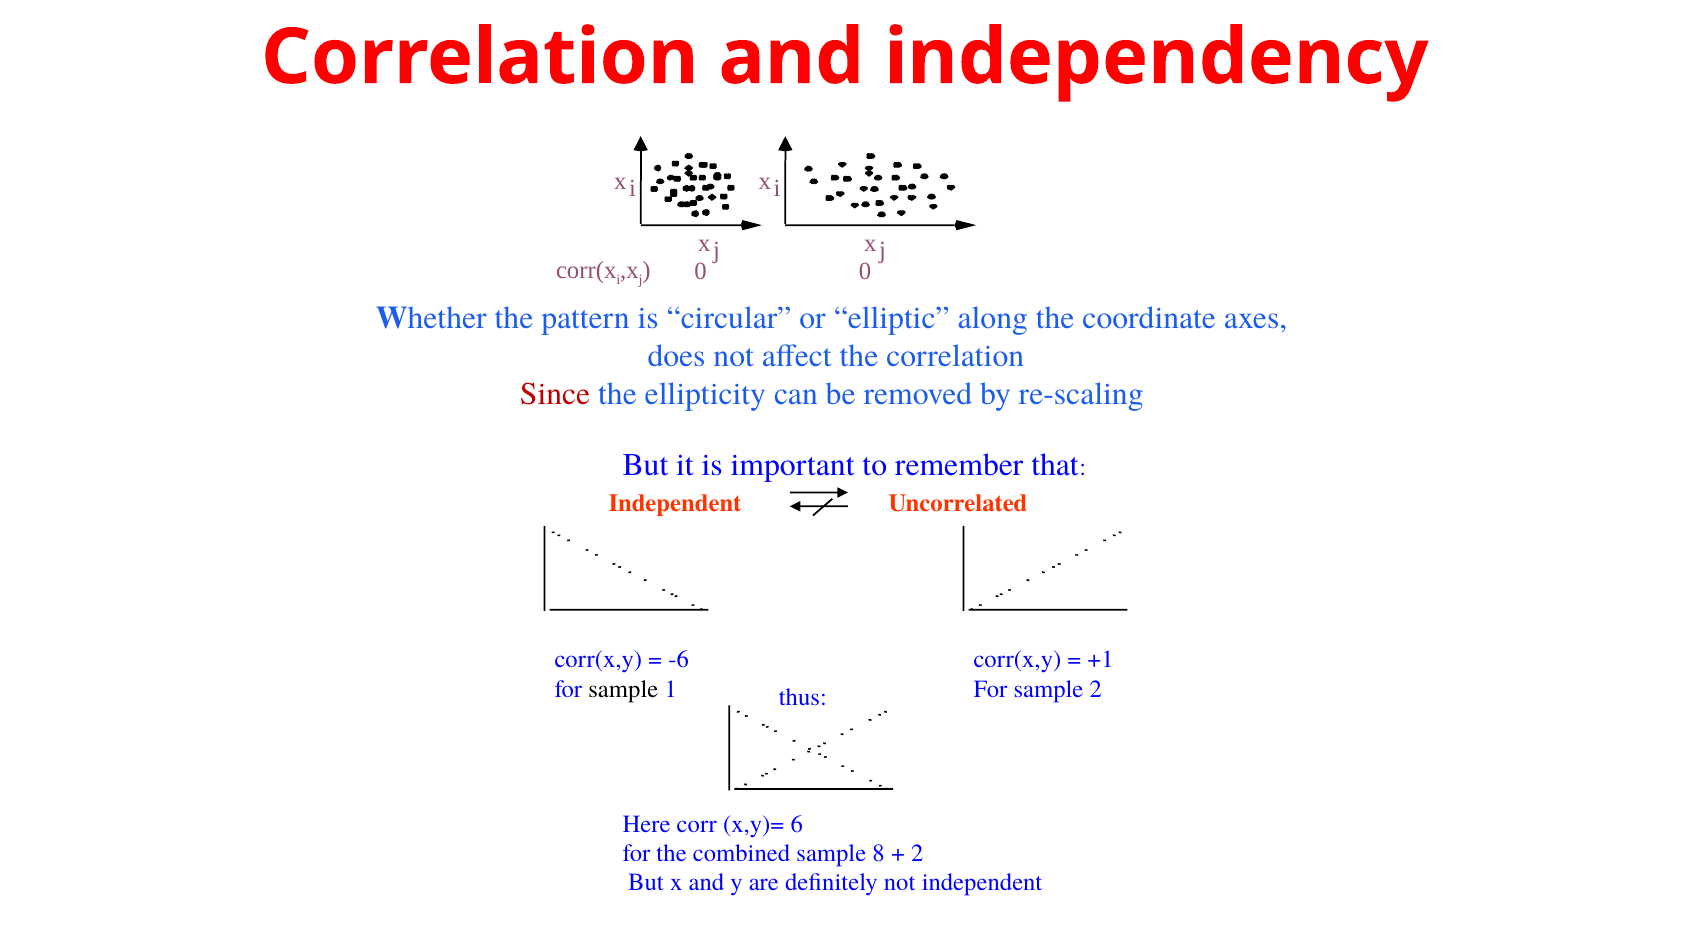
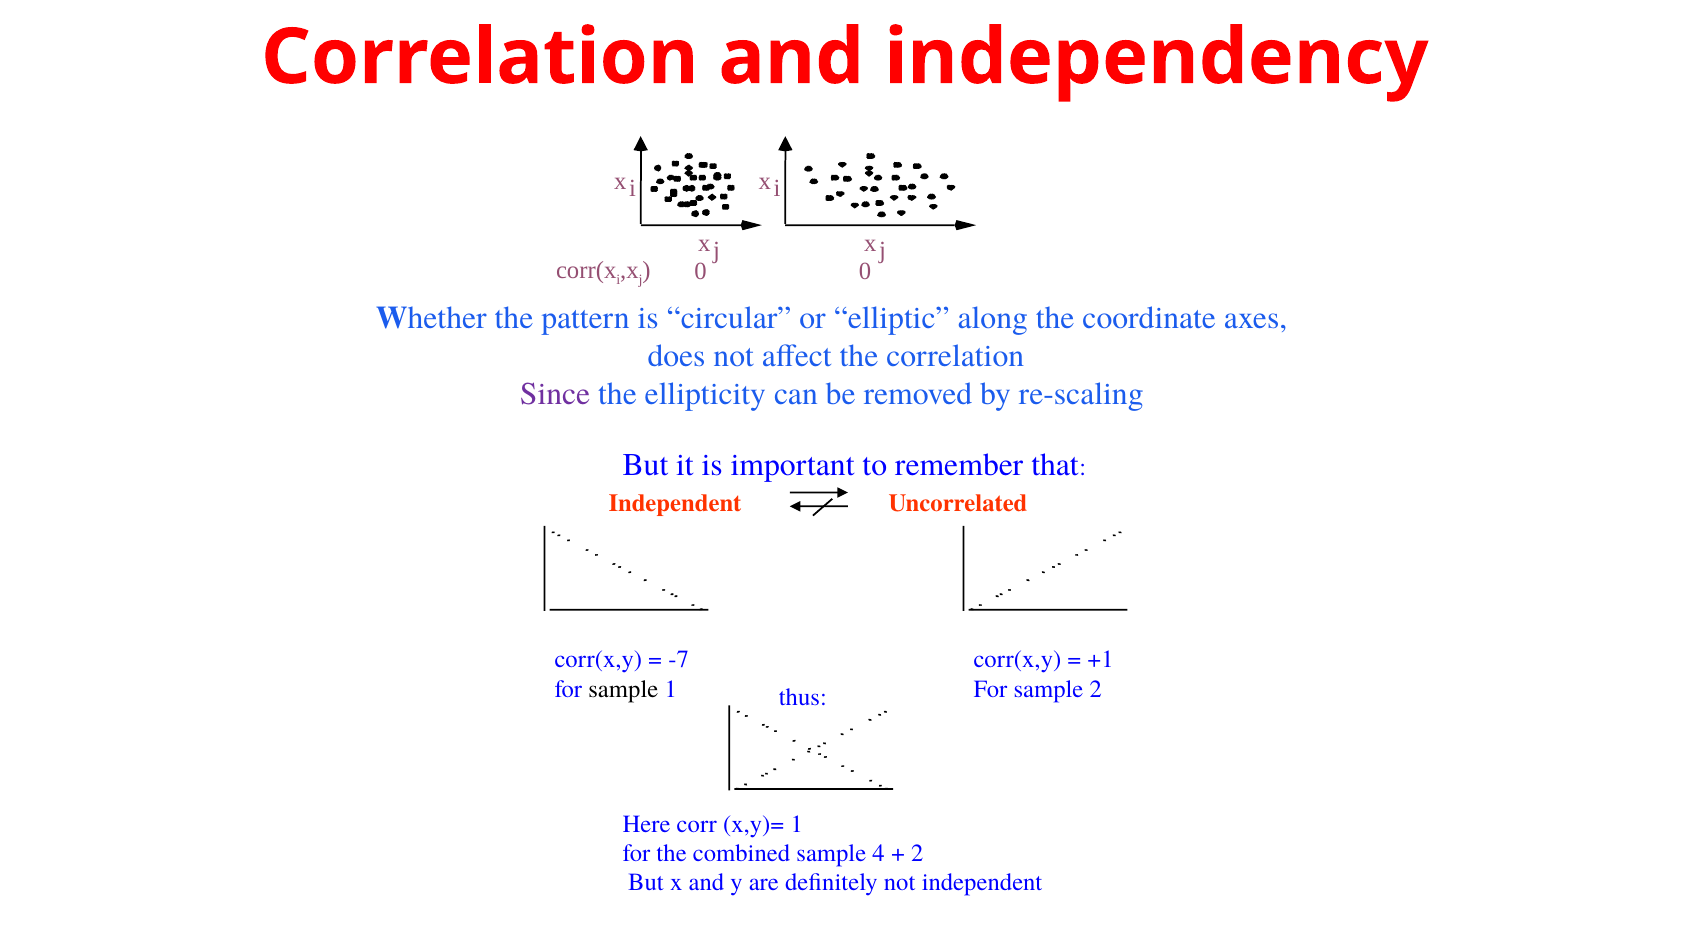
Since colour: red -> purple
-6: -6 -> -7
x,y)= 6: 6 -> 1
8: 8 -> 4
